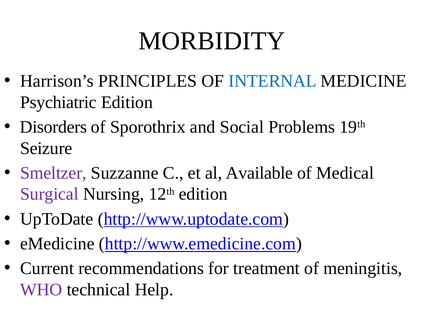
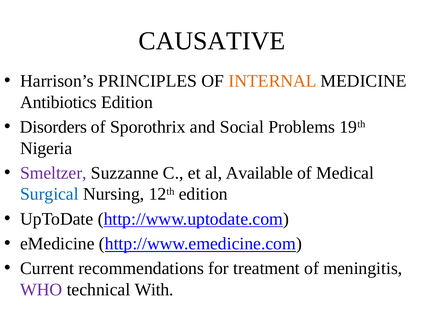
MORBIDITY: MORBIDITY -> CAUSATIVE
INTERNAL colour: blue -> orange
Psychiatric: Psychiatric -> Antibiotics
Seizure: Seizure -> Nigeria
Surgical colour: purple -> blue
Help: Help -> With
